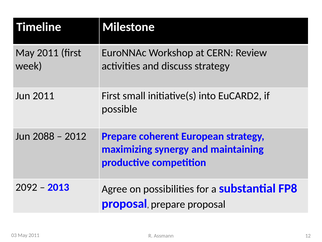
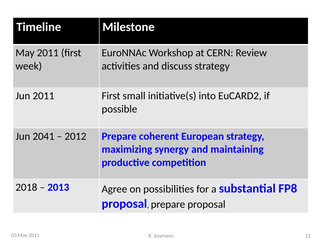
2088: 2088 -> 2041
2092: 2092 -> 2018
